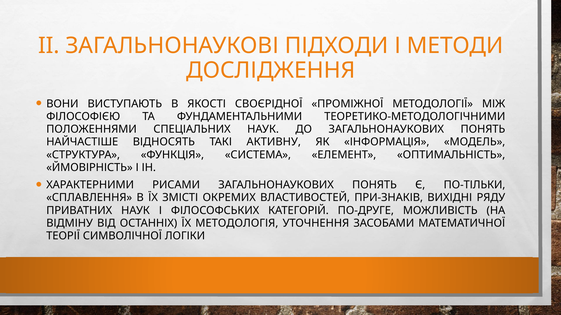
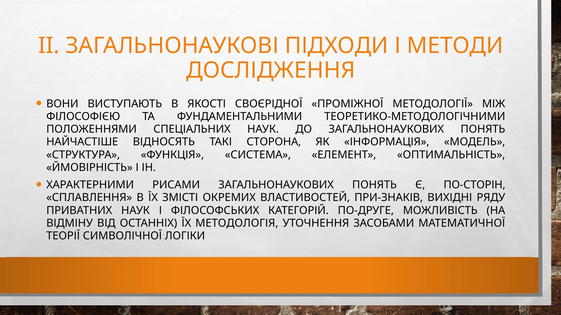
АКТИВНУ: АКТИВНУ -> СТОРОНА
ПО-ТІЛЬКИ: ПО-ТІЛЬКИ -> ПО-СТОРІН
